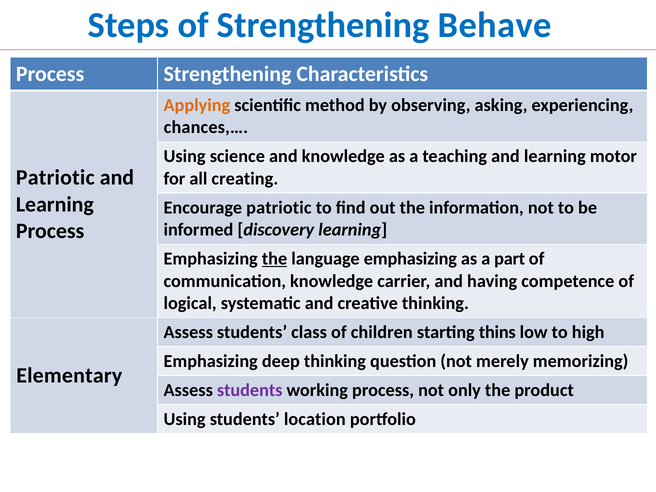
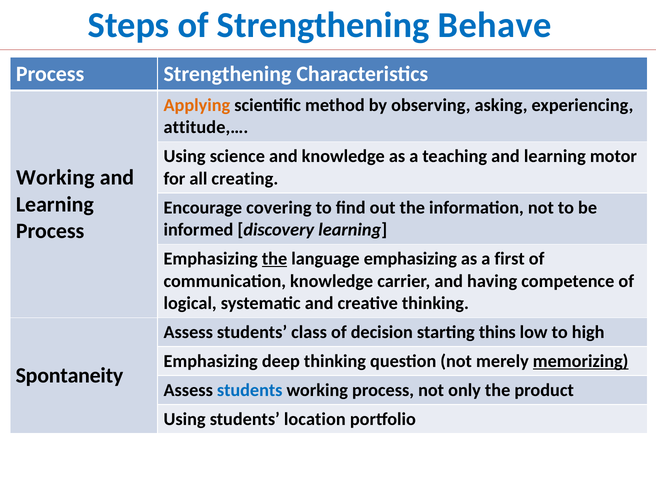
chances,…: chances,… -> attitude,…
Patriotic at (55, 178): Patriotic -> Working
Encourage patriotic: patriotic -> covering
part: part -> first
children: children -> decision
memorizing underline: none -> present
Elementary: Elementary -> Spontaneity
students at (250, 390) colour: purple -> blue
